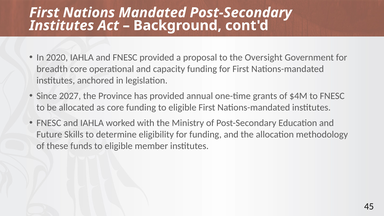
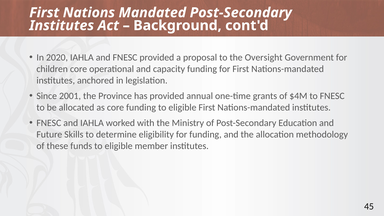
breadth: breadth -> children
2027: 2027 -> 2001
